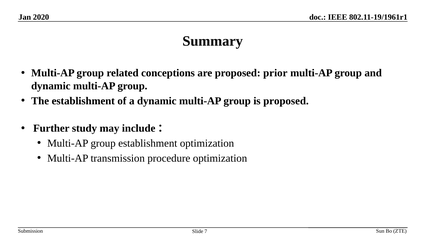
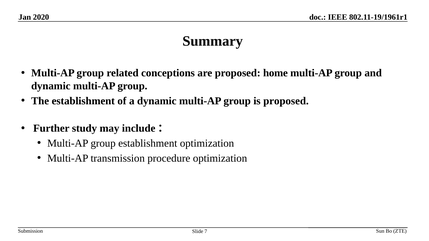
prior: prior -> home
